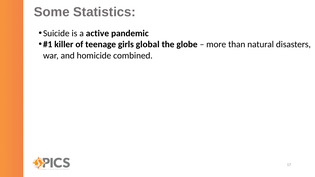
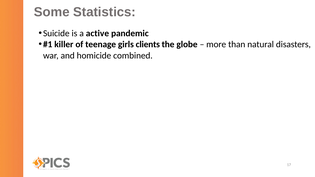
global: global -> clients
